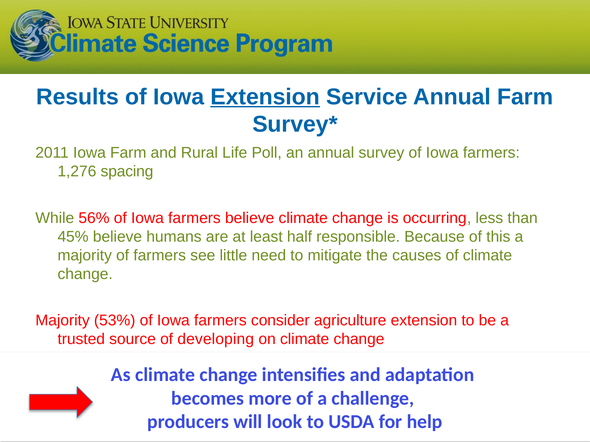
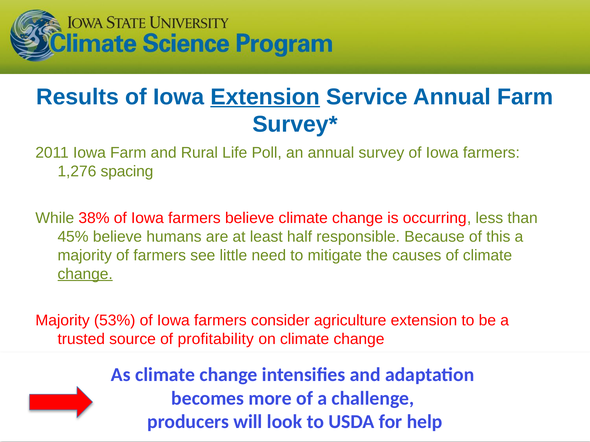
56%: 56% -> 38%
change at (85, 274) underline: none -> present
developing: developing -> profitability
